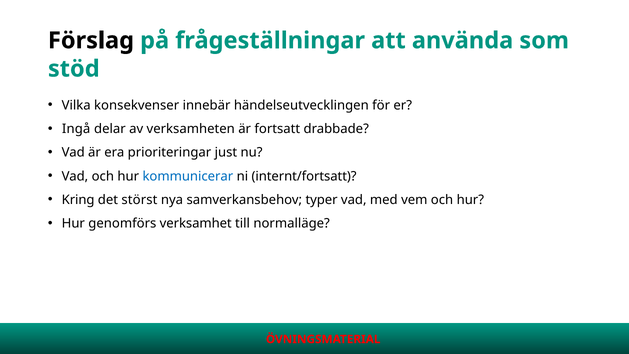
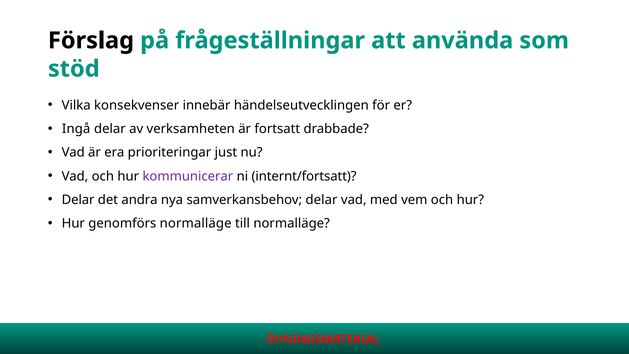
kommunicerar colour: blue -> purple
Kring at (78, 200): Kring -> Delar
störst: störst -> andra
samverkansbehov typer: typer -> delar
genomförs verksamhet: verksamhet -> normalläge
